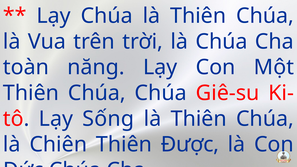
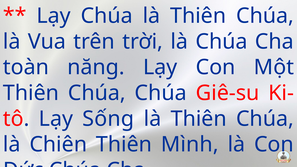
Được: Được -> Mình
